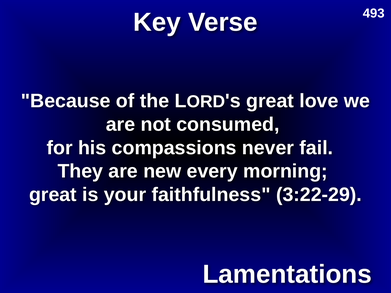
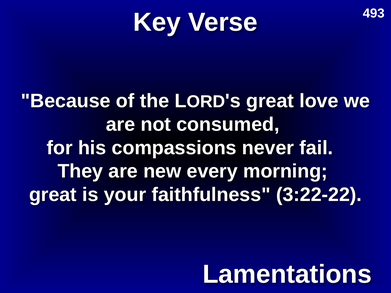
3:22-29: 3:22-29 -> 3:22-22
